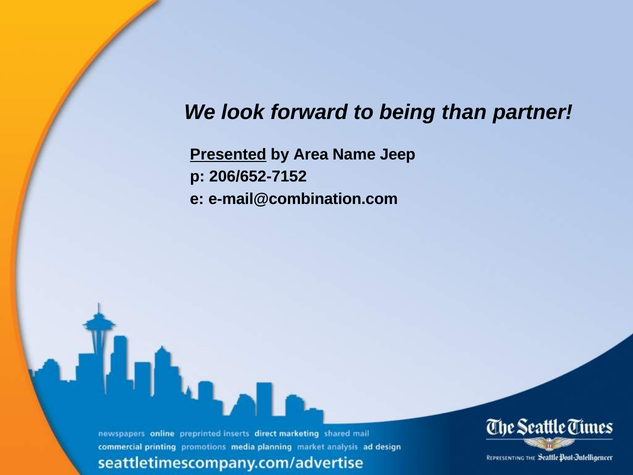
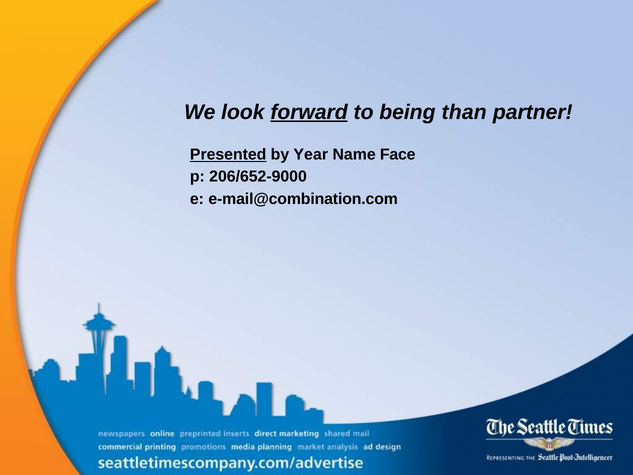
forward underline: none -> present
Area: Area -> Year
Jeep: Jeep -> Face
206/652-7152: 206/652-7152 -> 206/652-9000
